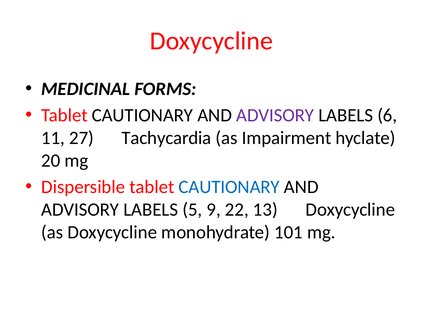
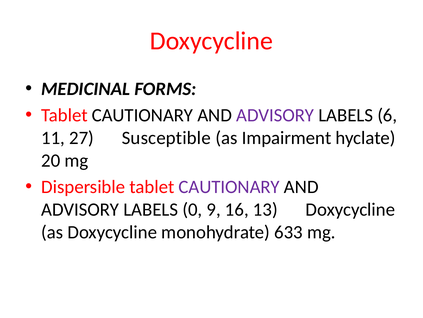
Tachycardia: Tachycardia -> Susceptible
CAUTIONARY at (229, 187) colour: blue -> purple
5: 5 -> 0
22: 22 -> 16
101: 101 -> 633
